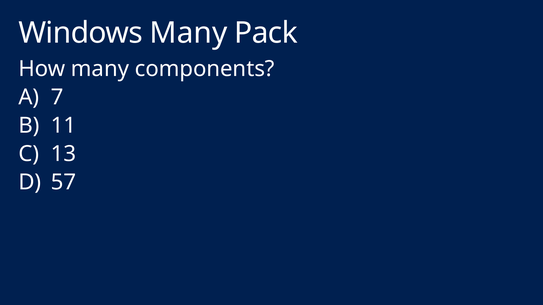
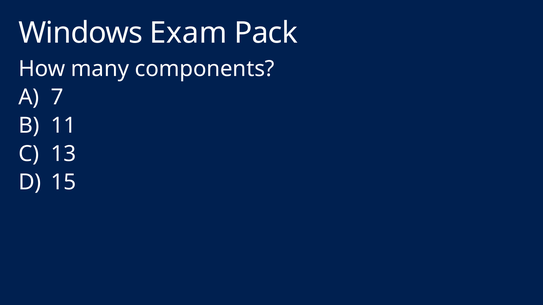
Windows Many: Many -> Exam
57: 57 -> 15
